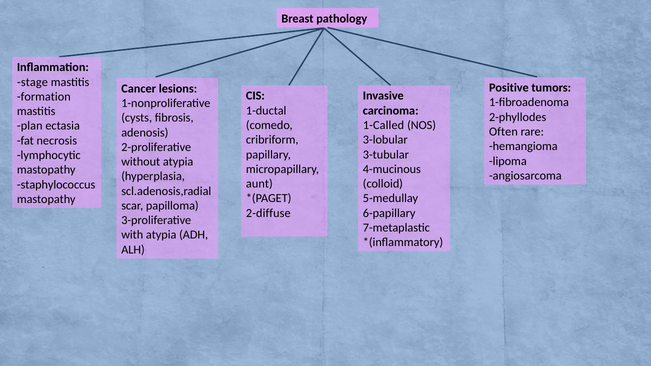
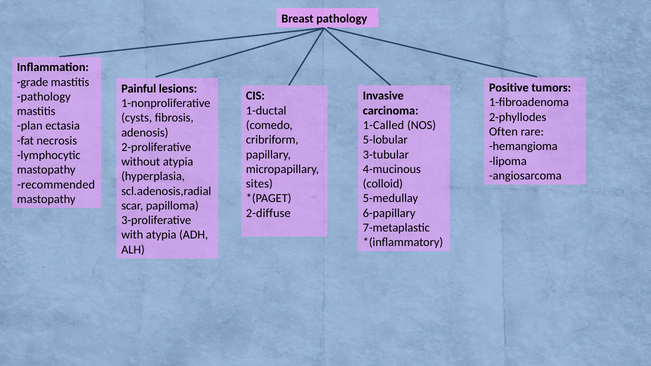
stage: stage -> grade
Cancer: Cancer -> Painful
formation at (44, 97): formation -> pathology
3-lobular: 3-lobular -> 5-lobular
aunt: aunt -> sites
staphylococcus: staphylococcus -> recommended
